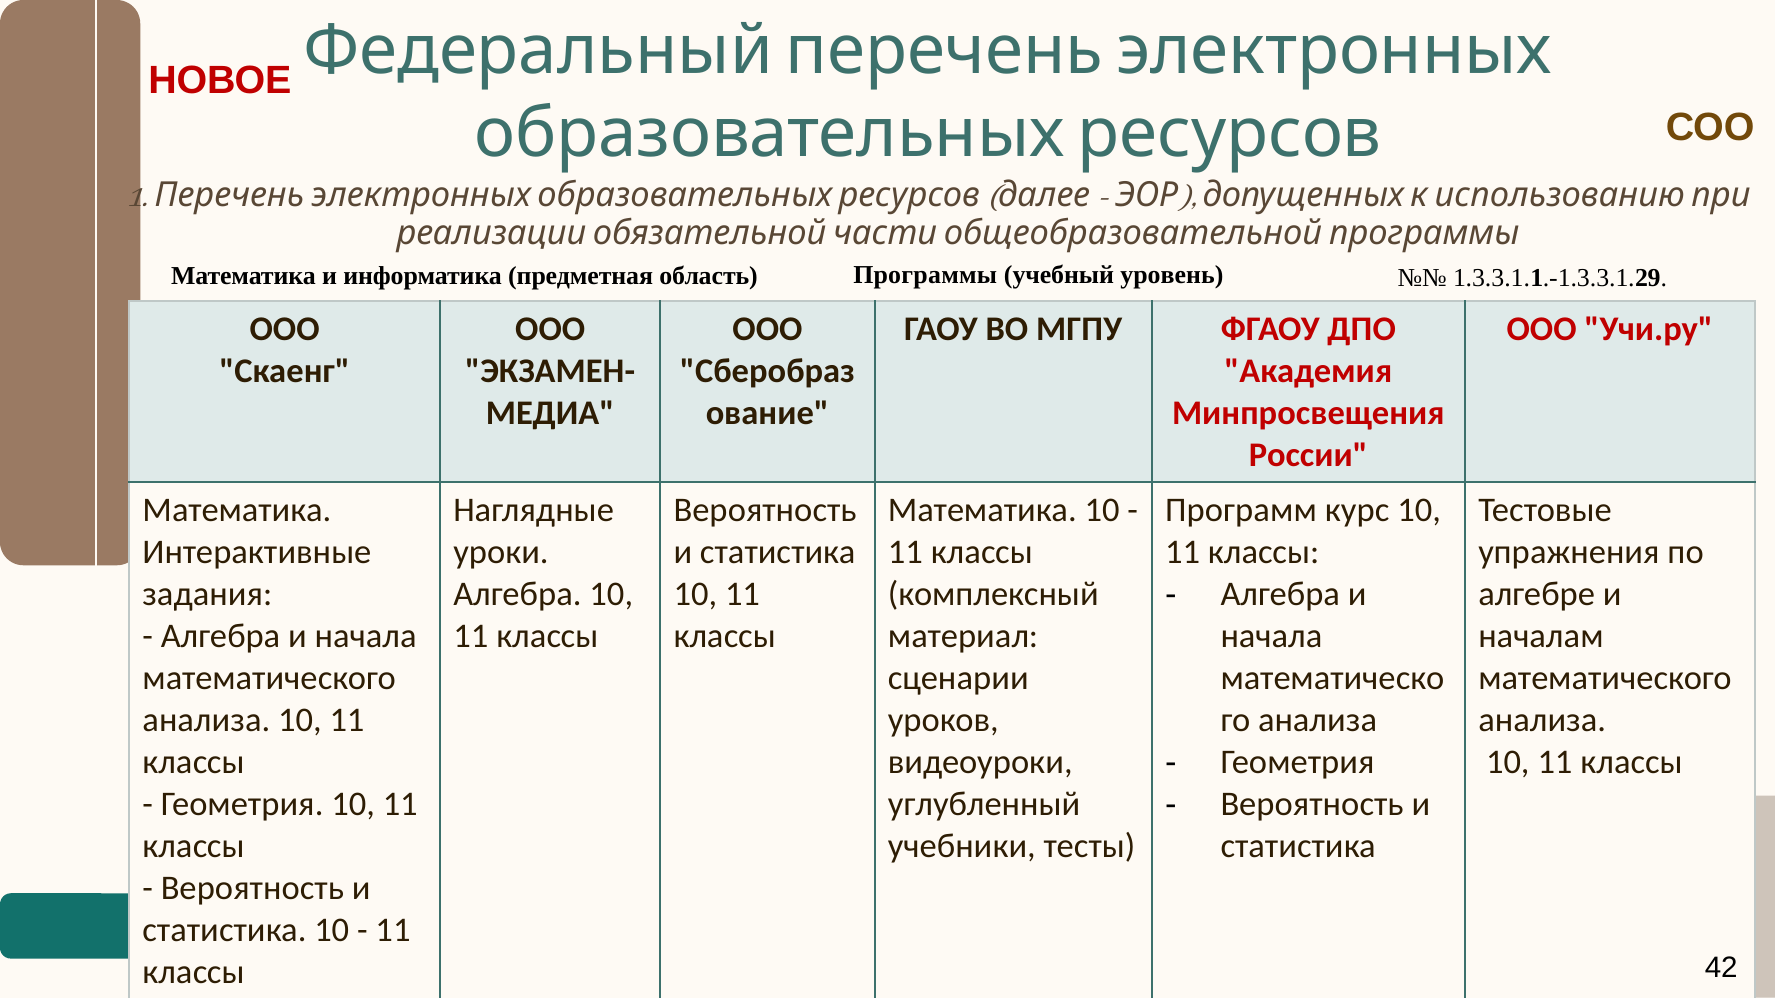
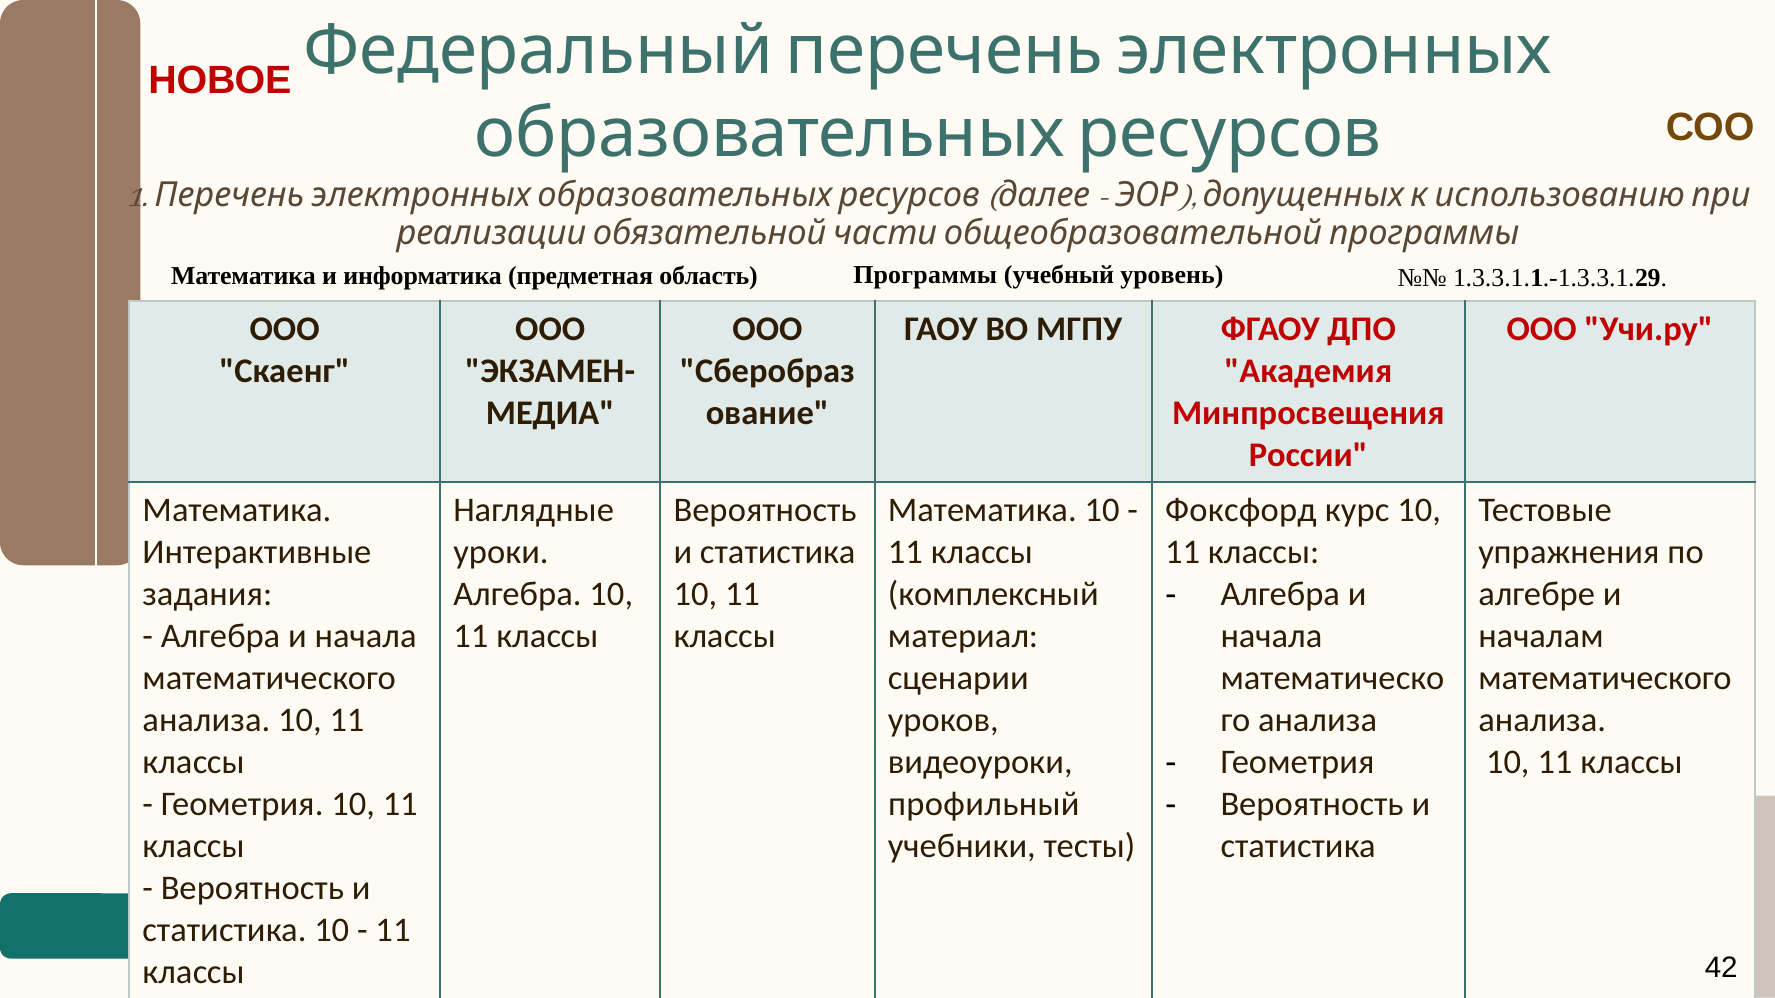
Программ: Программ -> Фоксфорд
углубленный: углубленный -> профильный
